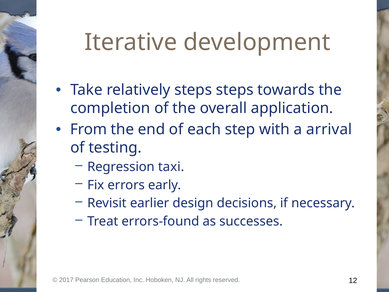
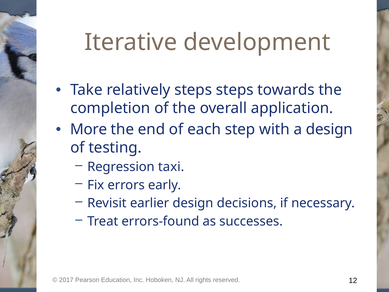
From: From -> More
a arrival: arrival -> design
